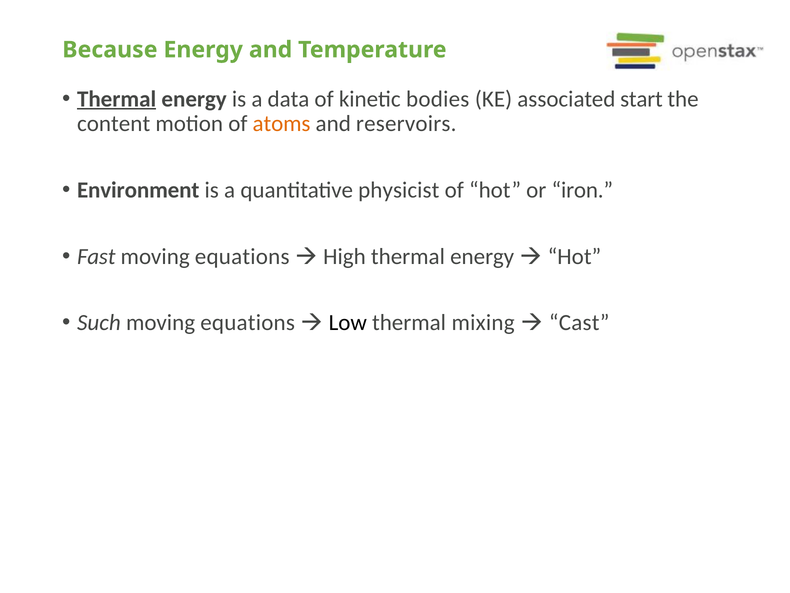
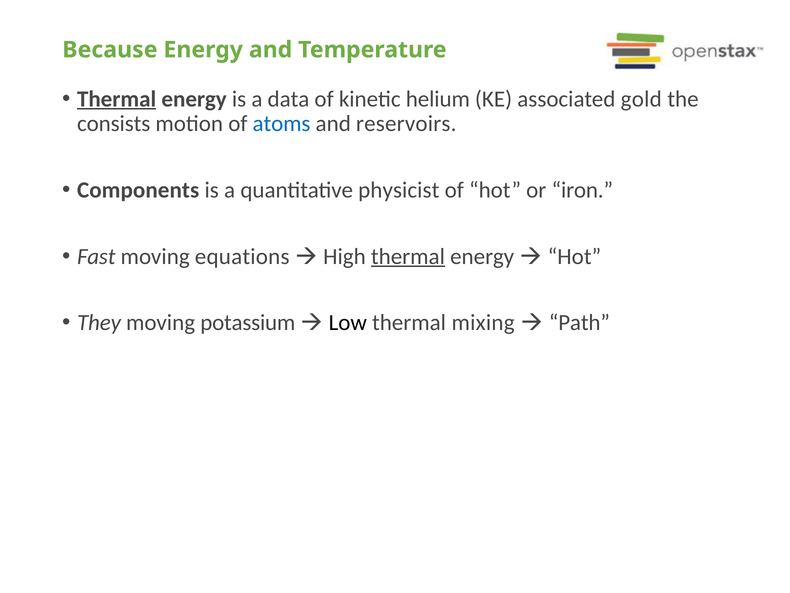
bodies: bodies -> helium
start: start -> gold
content: content -> consists
atoms colour: orange -> blue
Environment: Environment -> Components
thermal at (408, 256) underline: none -> present
Such: Such -> They
equations at (248, 322): equations -> potassium
Cast: Cast -> Path
